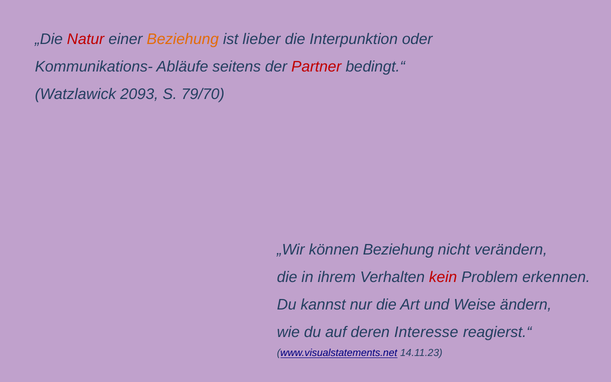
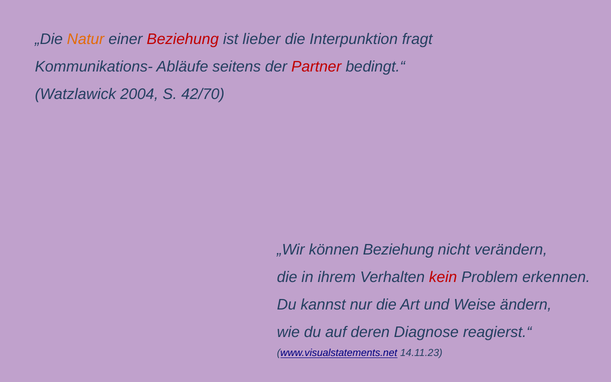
Natur colour: red -> orange
Beziehung at (183, 39) colour: orange -> red
oder: oder -> fragt
2093: 2093 -> 2004
79/70: 79/70 -> 42/70
Interesse: Interesse -> Diagnose
